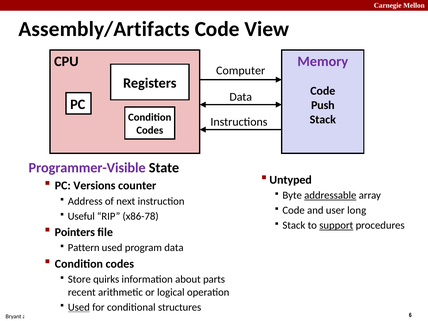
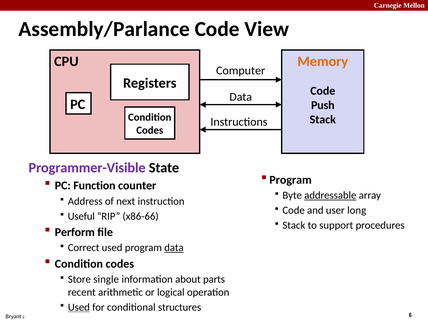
Assembly/Artifacts: Assembly/Artifacts -> Assembly/Parlance
Memory colour: purple -> orange
Untyped at (291, 180): Untyped -> Program
Versions: Versions -> Function
x86-78: x86-78 -> x86-66
support underline: present -> none
Pointers: Pointers -> Perform
Pattern: Pattern -> Correct
data at (174, 248) underline: none -> present
quirks: quirks -> single
